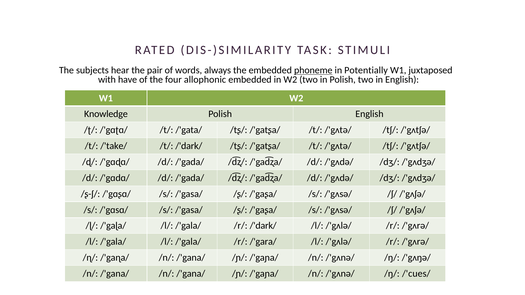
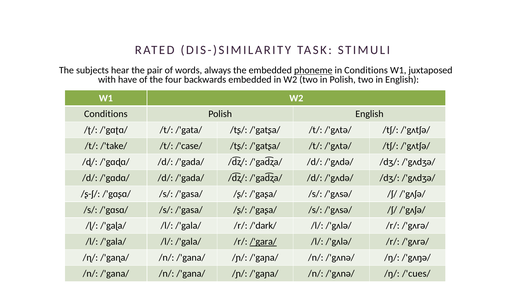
in Potentially: Potentially -> Conditions
allophonic: allophonic -> backwards
Knowledge at (106, 114): Knowledge -> Conditions
/t/ /'dark/: /'dark/ -> /'case/
/'gara/ underline: none -> present
